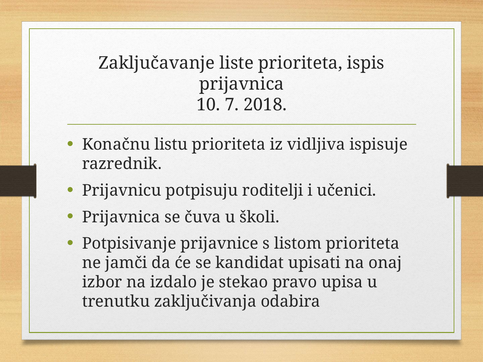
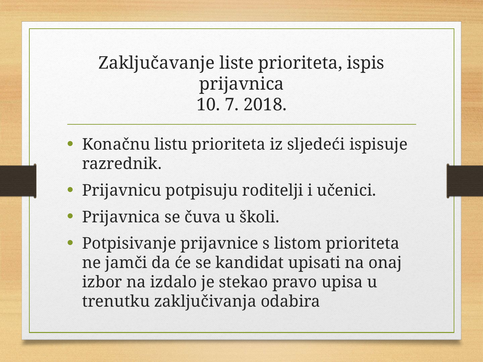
vidljiva: vidljiva -> sljedeći
